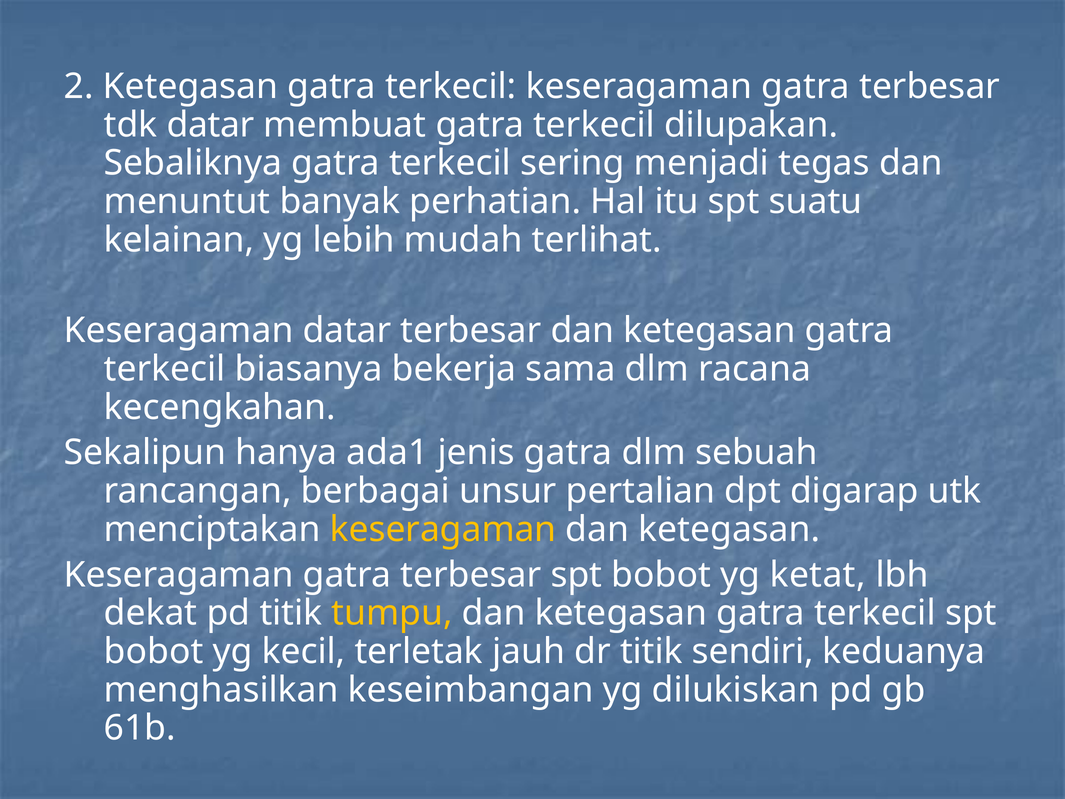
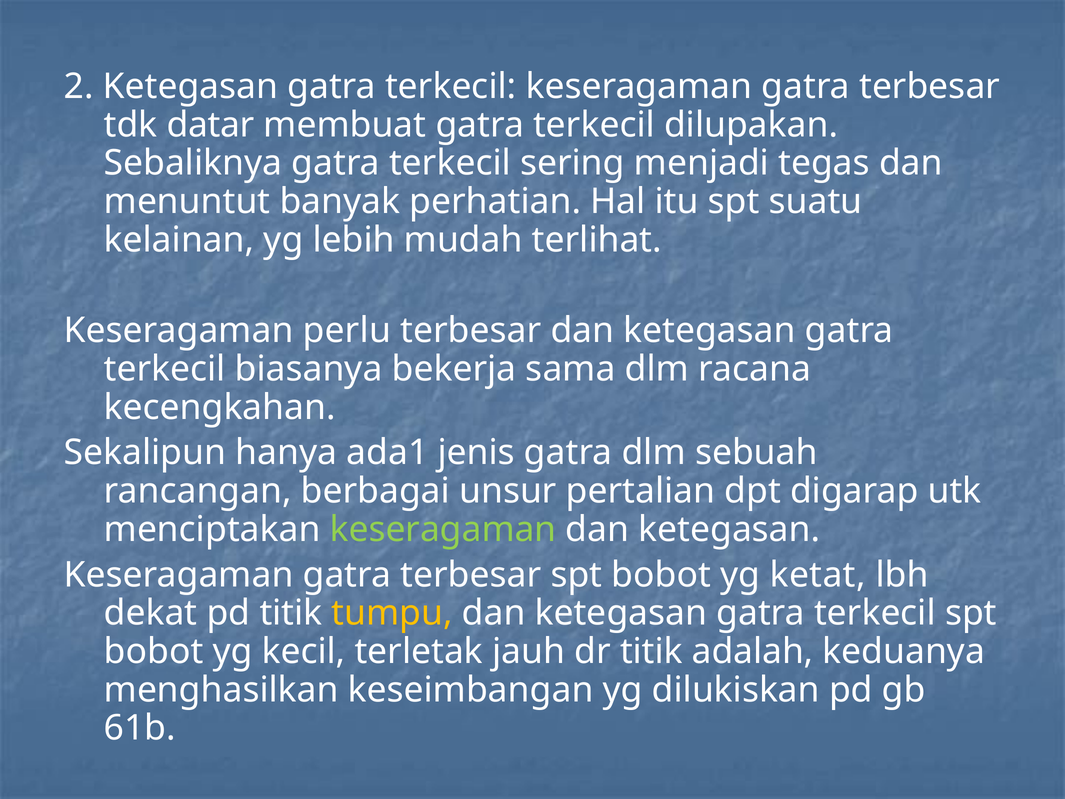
Keseragaman datar: datar -> perlu
keseragaman at (443, 529) colour: yellow -> light green
sendiri: sendiri -> adalah
